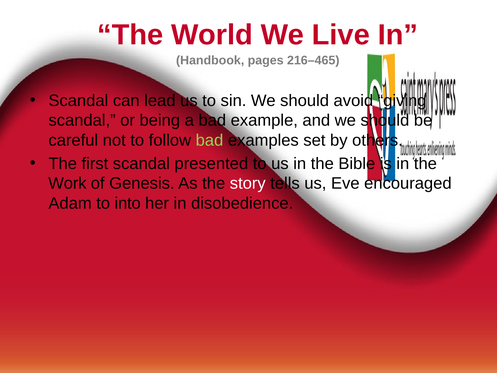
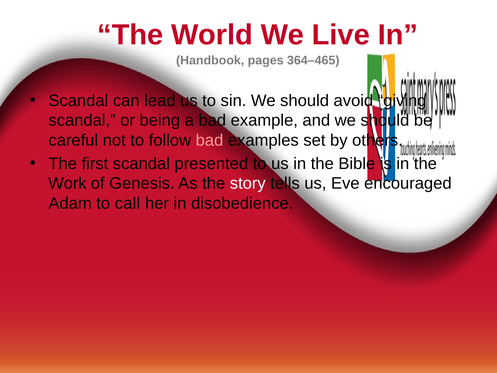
216–465: 216–465 -> 364–465
bad at (209, 140) colour: light green -> pink
into: into -> call
